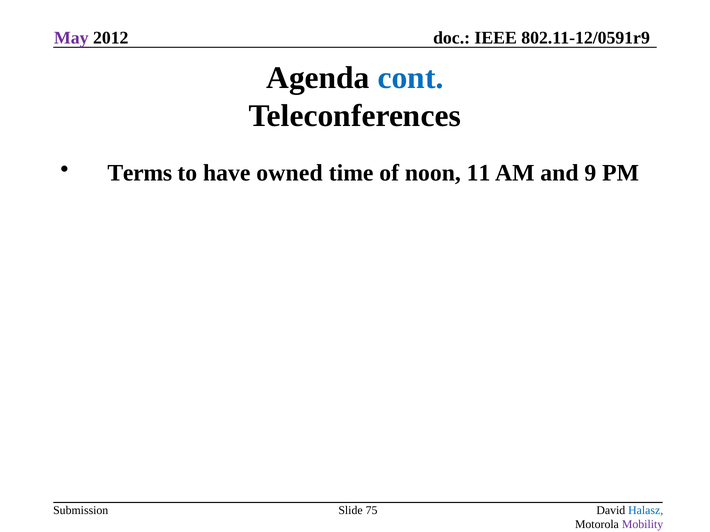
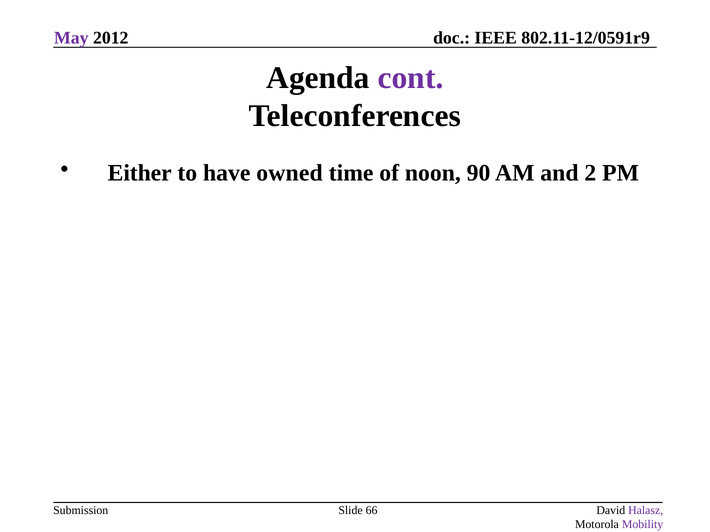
cont colour: blue -> purple
Terms: Terms -> Either
11: 11 -> 90
9: 9 -> 2
75: 75 -> 66
Halasz colour: blue -> purple
